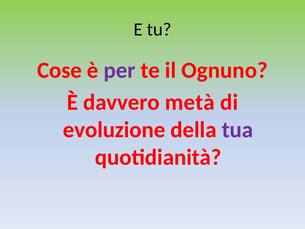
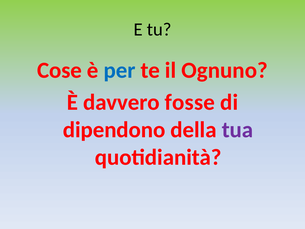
per colour: purple -> blue
metà: metà -> fosse
evoluzione: evoluzione -> dipendono
